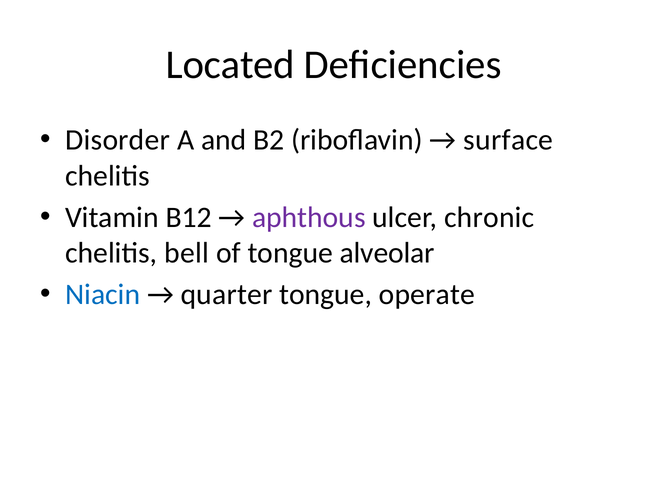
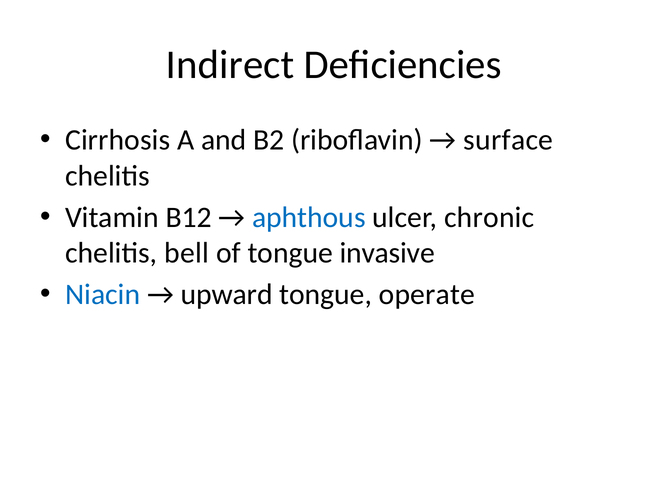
Located: Located -> Indirect
Disorder: Disorder -> Cirrhosis
aphthous colour: purple -> blue
alveolar: alveolar -> invasive
quarter: quarter -> upward
